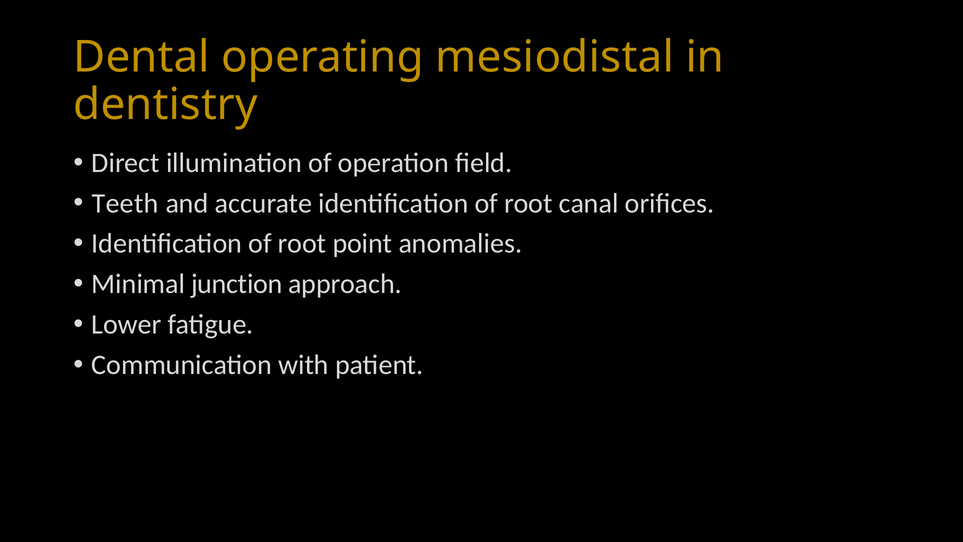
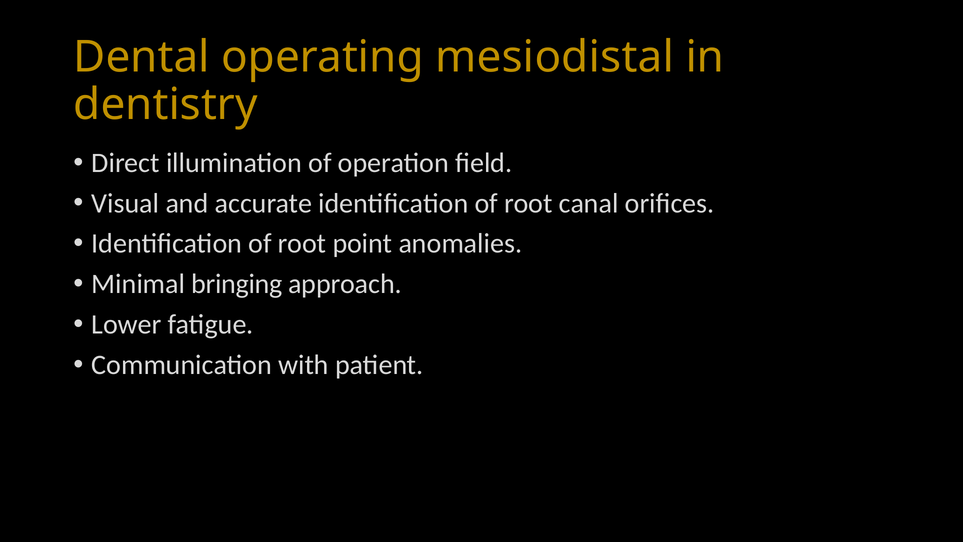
Teeth: Teeth -> Visual
junction: junction -> bringing
